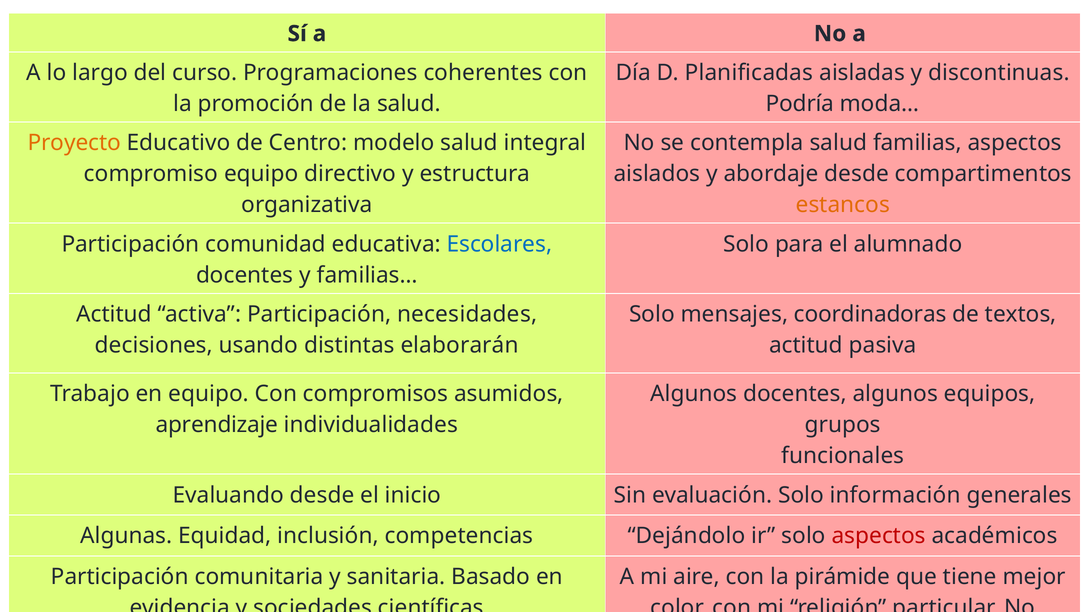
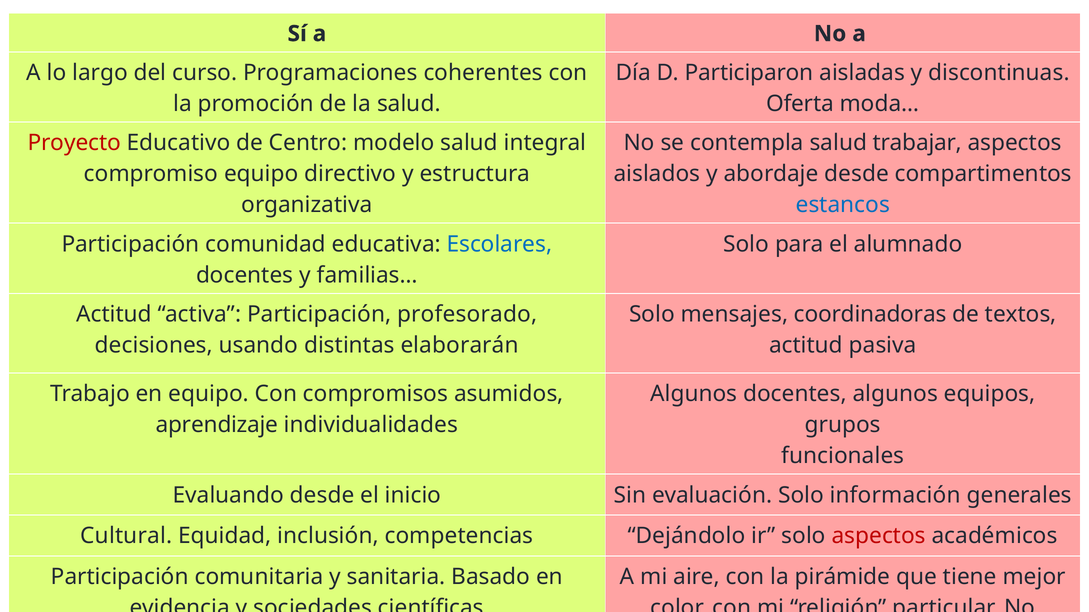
Planificadas: Planificadas -> Participaron
Podría: Podría -> Oferta
Proyecto colour: orange -> red
familias: familias -> trabajar
estancos colour: orange -> blue
necesidades: necesidades -> profesorado
Algunas: Algunas -> Cultural
